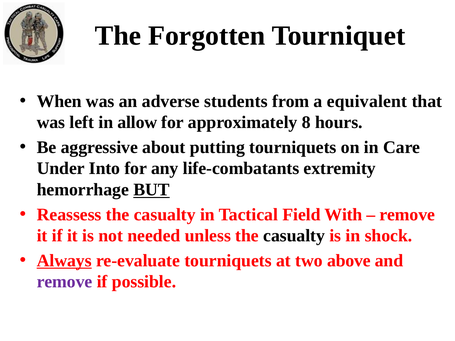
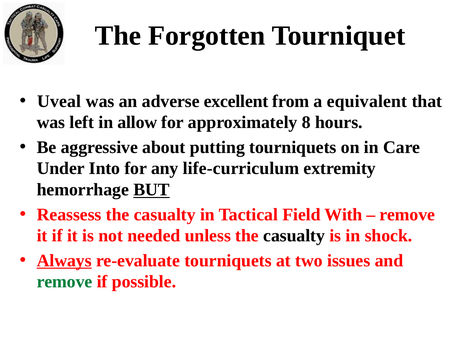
When: When -> Uveal
students: students -> excellent
life-combatants: life-combatants -> life-curriculum
above: above -> issues
remove at (65, 282) colour: purple -> green
